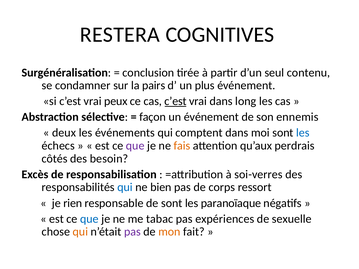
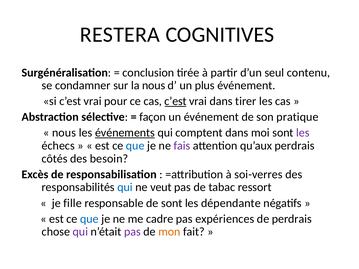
la pairs: pairs -> nous
peux: peux -> pour
long: long -> tirer
ennemis: ennemis -> pratique
deux at (64, 133): deux -> nous
événements underline: none -> present
les at (303, 133) colour: blue -> purple
que at (135, 146) colour: purple -> blue
fais colour: orange -> purple
bien: bien -> veut
corps: corps -> tabac
rien: rien -> fille
paranoïaque: paranoïaque -> dépendante
tabac: tabac -> cadre
de sexuelle: sexuelle -> perdrais
qui at (80, 232) colour: orange -> purple
